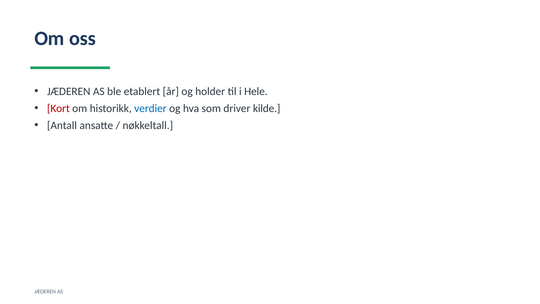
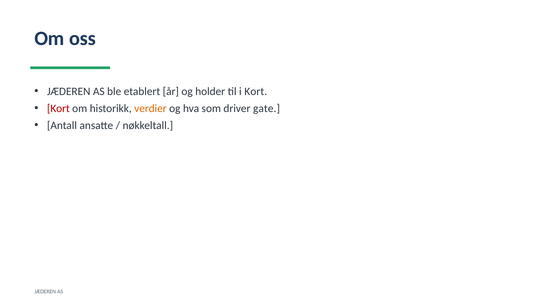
i Hele: Hele -> Kort
verdier colour: blue -> orange
kilde: kilde -> gate
